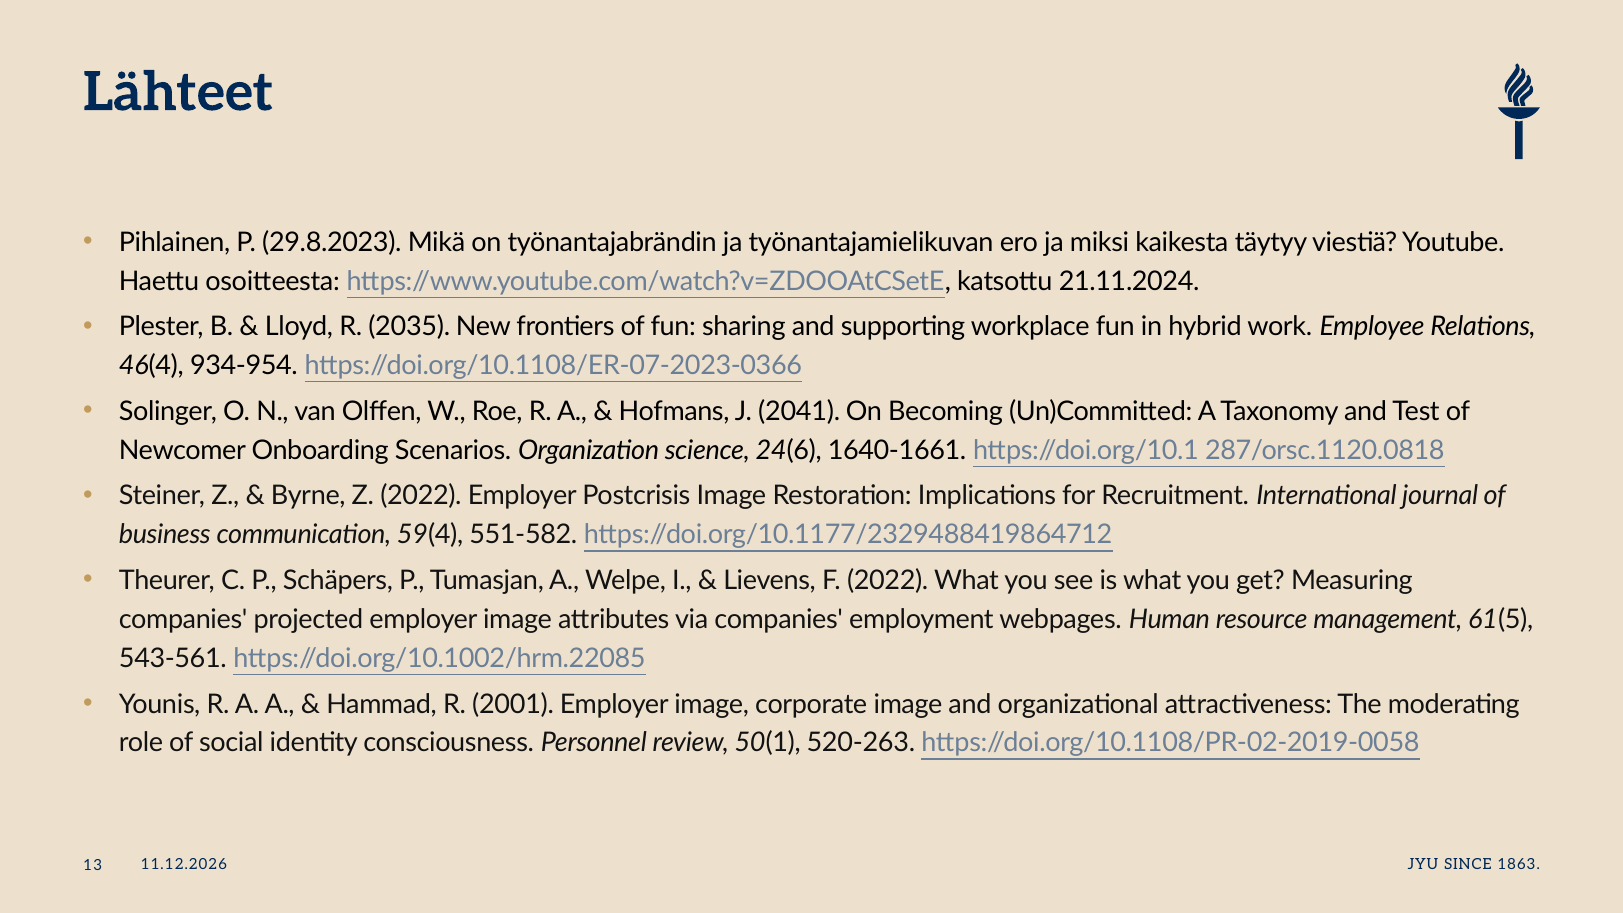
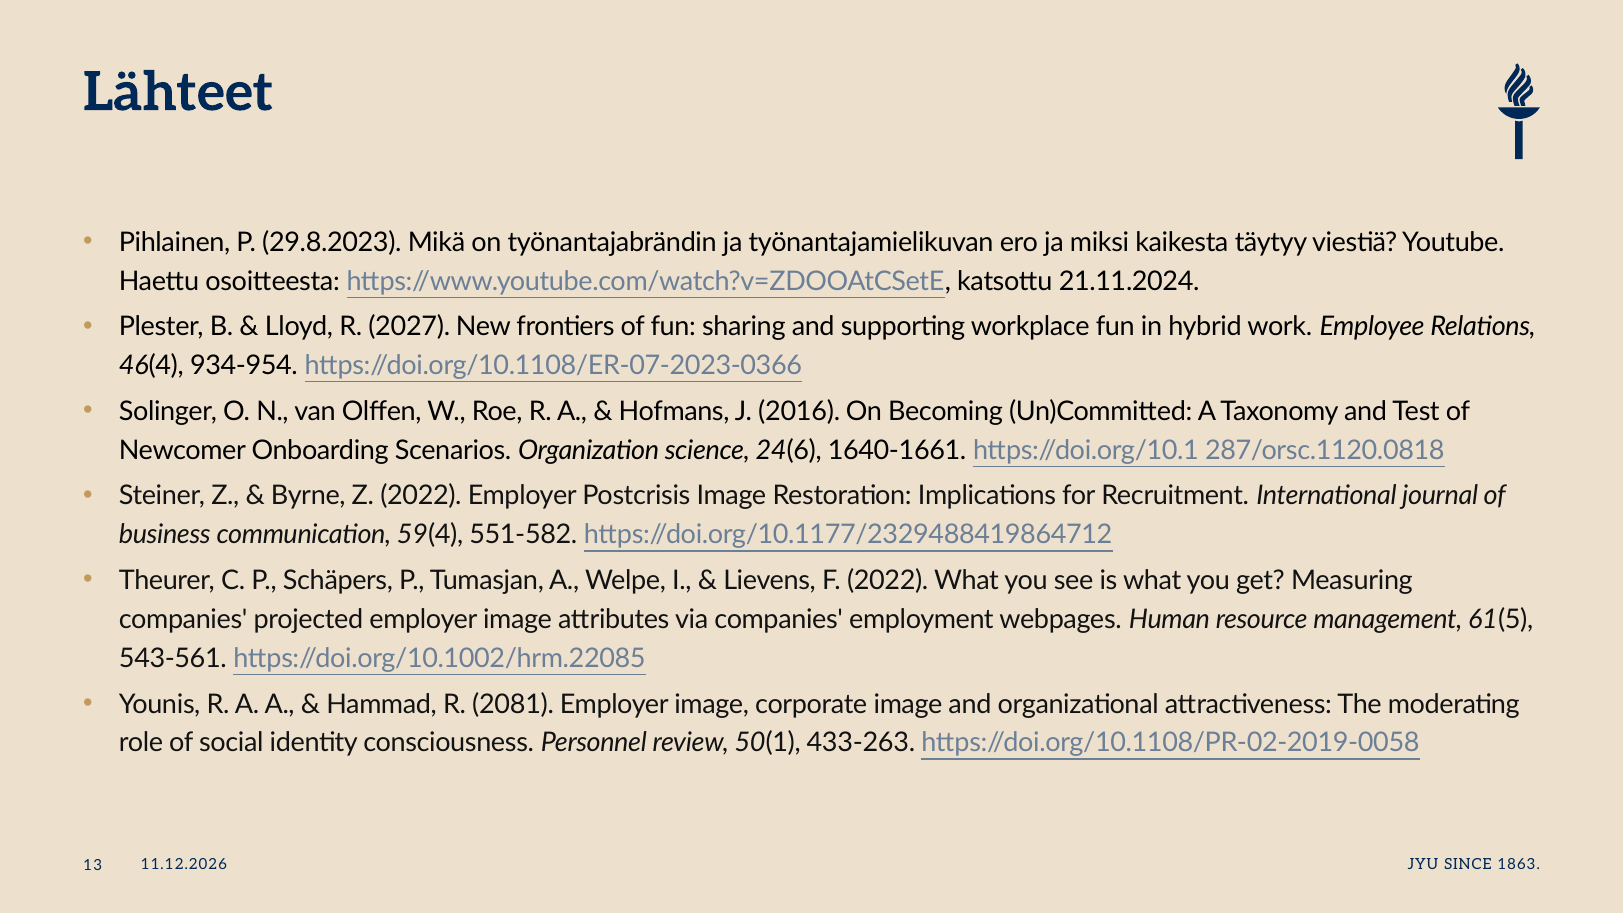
2035: 2035 -> 2027
2041: 2041 -> 2016
2001: 2001 -> 2081
520-263: 520-263 -> 433-263
